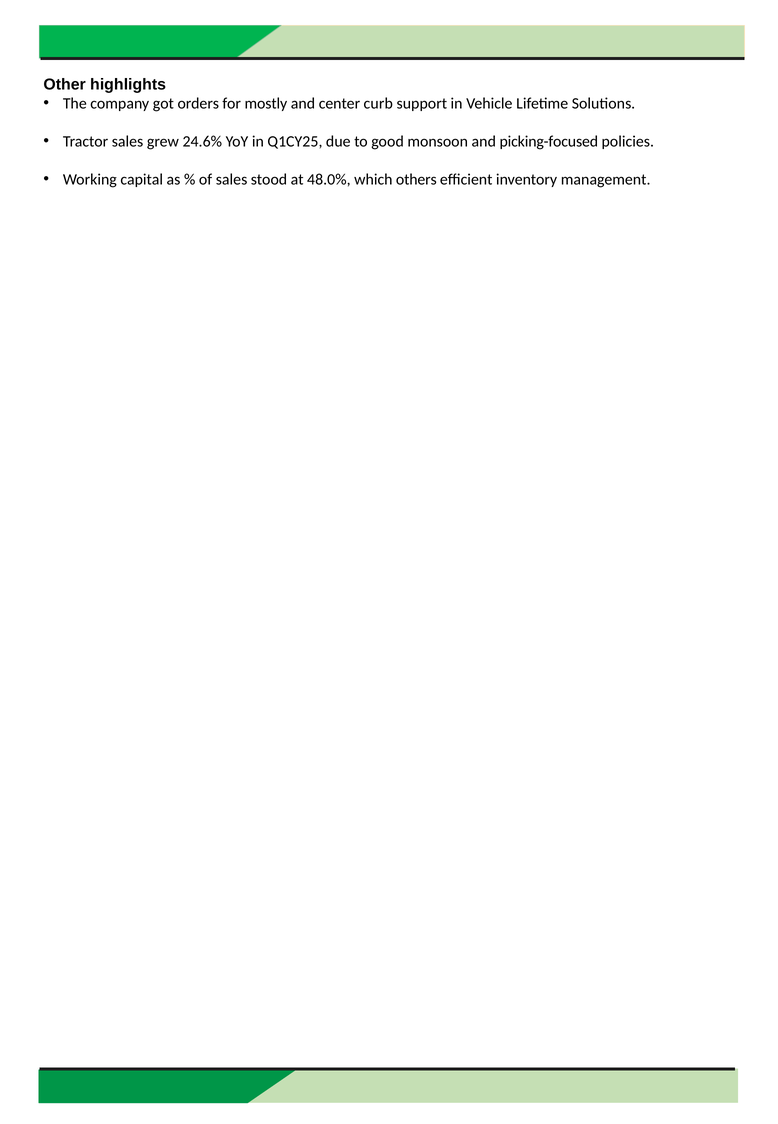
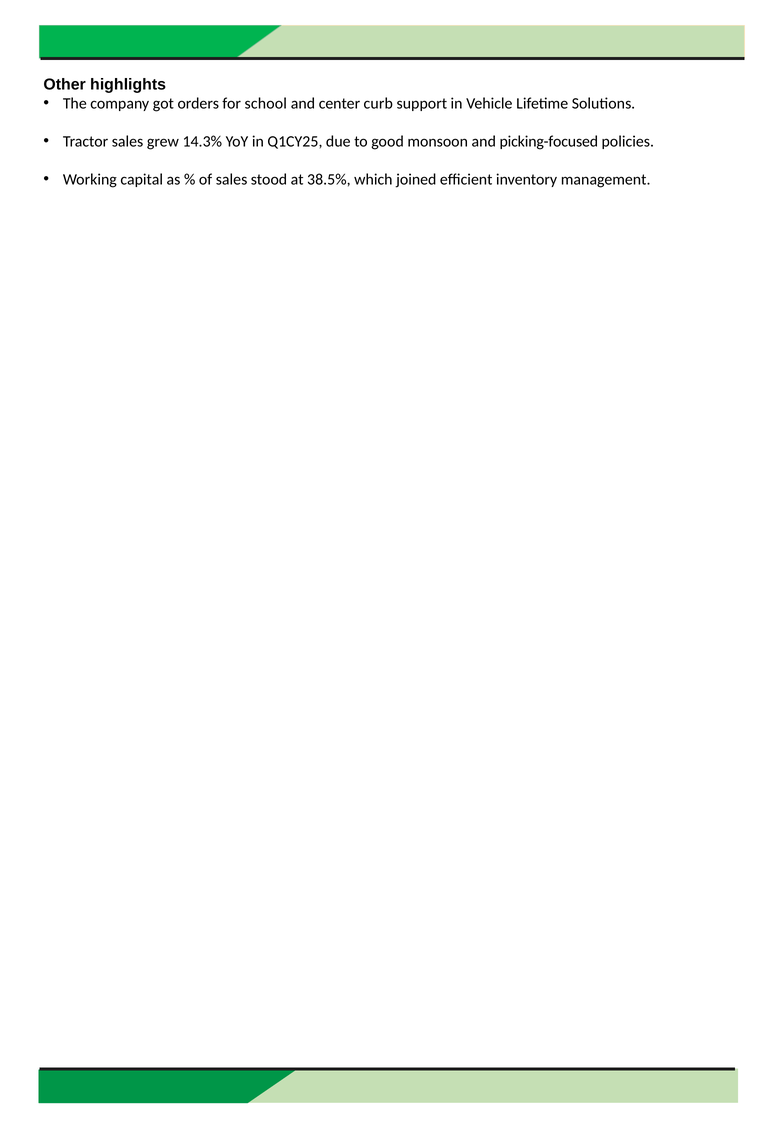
mostly: mostly -> school
24.6%: 24.6% -> 14.3%
48.0%: 48.0% -> 38.5%
others: others -> joined
